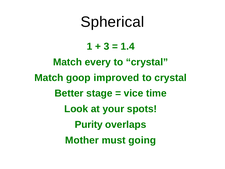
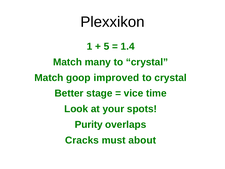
Spherical: Spherical -> Plexxikon
3: 3 -> 5
every: every -> many
Mother: Mother -> Cracks
going: going -> about
